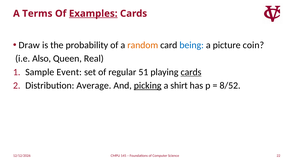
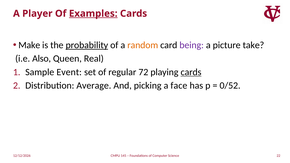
Terms: Terms -> Player
Draw: Draw -> Make
probability underline: none -> present
being colour: blue -> purple
coin: coin -> take
51: 51 -> 72
picking underline: present -> none
shirt: shirt -> face
8/52: 8/52 -> 0/52
